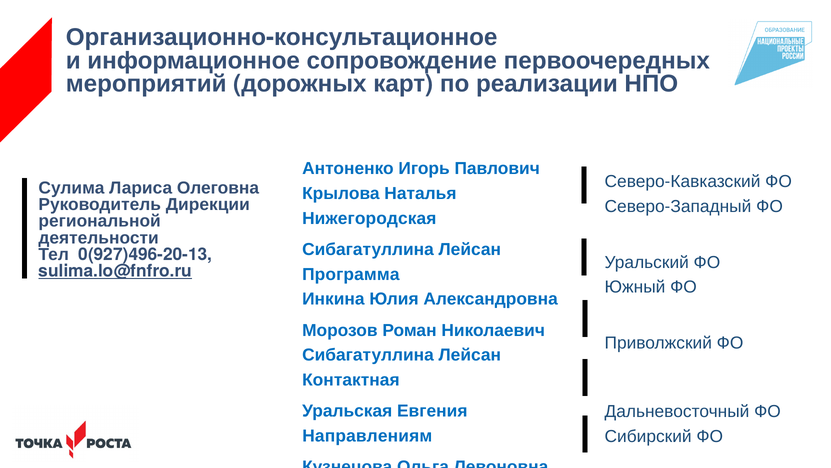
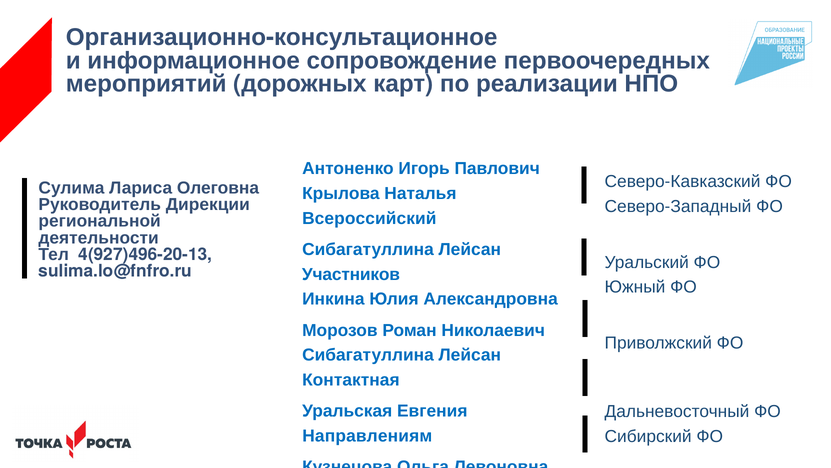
Нижегородская: Нижегородская -> Всероссийский
0(927)496-20-13: 0(927)496-20-13 -> 4(927)496-20-13
sulima.lo@fnfro.ru underline: present -> none
Программа: Программа -> Участников
